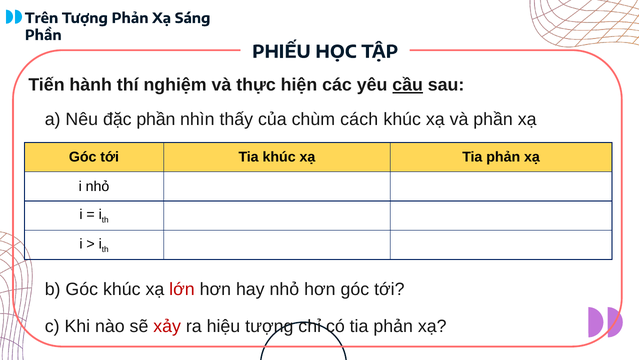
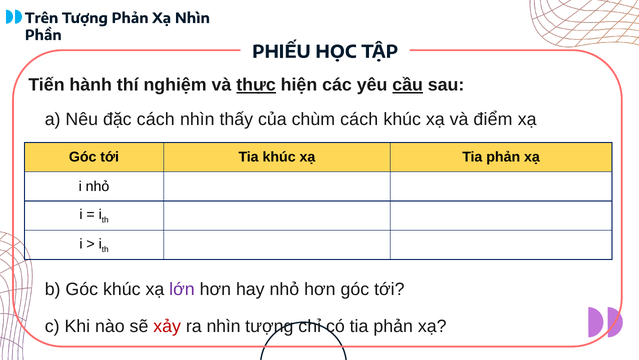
Xạ Sáng: Sáng -> Nhìn
thực underline: none -> present
đặc phần: phần -> cách
và phần: phần -> điểm
lớn colour: red -> purple
ra hiệu: hiệu -> nhìn
